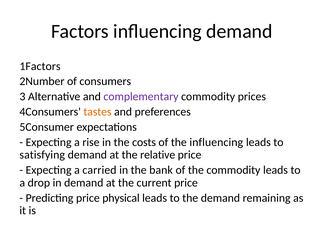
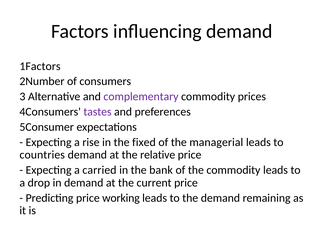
tastes colour: orange -> purple
costs: costs -> fixed
the influencing: influencing -> managerial
satisfying: satisfying -> countries
physical: physical -> working
